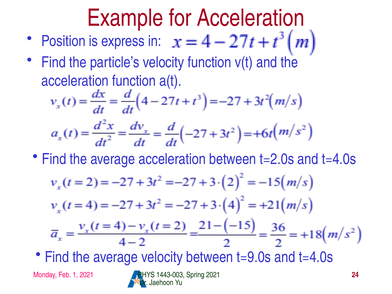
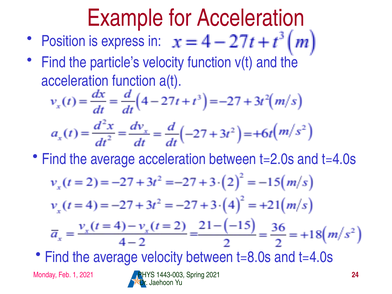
t=9.0s: t=9.0s -> t=8.0s
